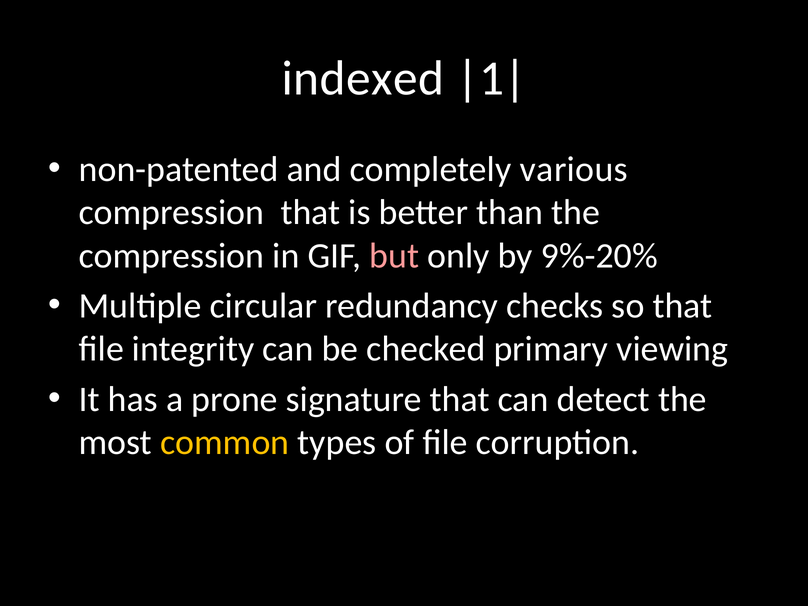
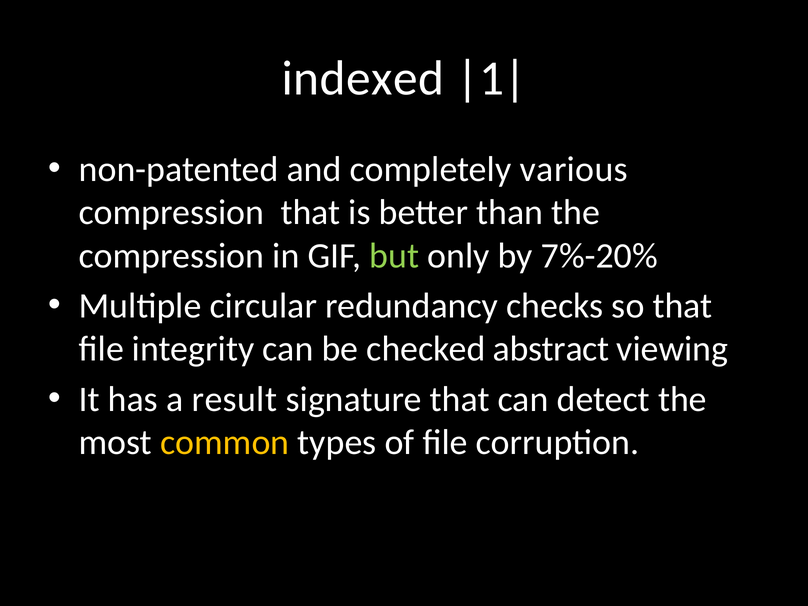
but colour: pink -> light green
9%-20%: 9%-20% -> 7%-20%
primary: primary -> abstract
prone: prone -> result
